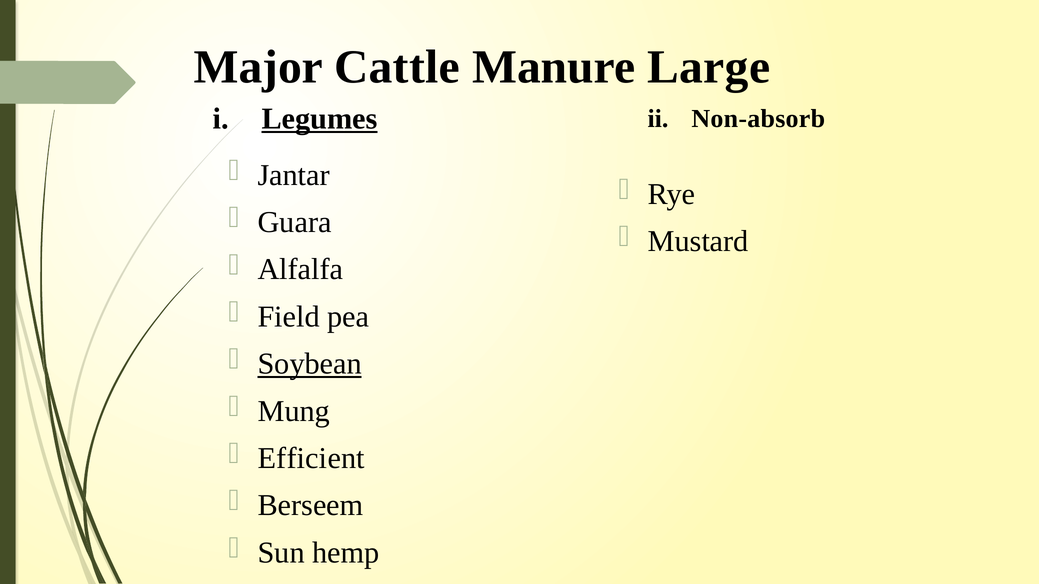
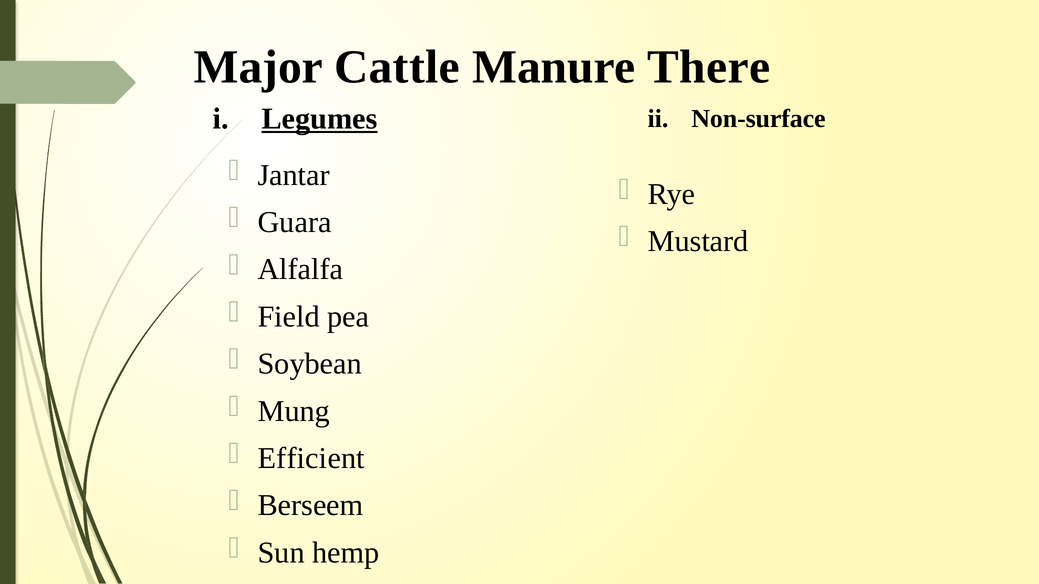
Large: Large -> There
Non-absorb: Non-absorb -> Non-surface
Soybean underline: present -> none
